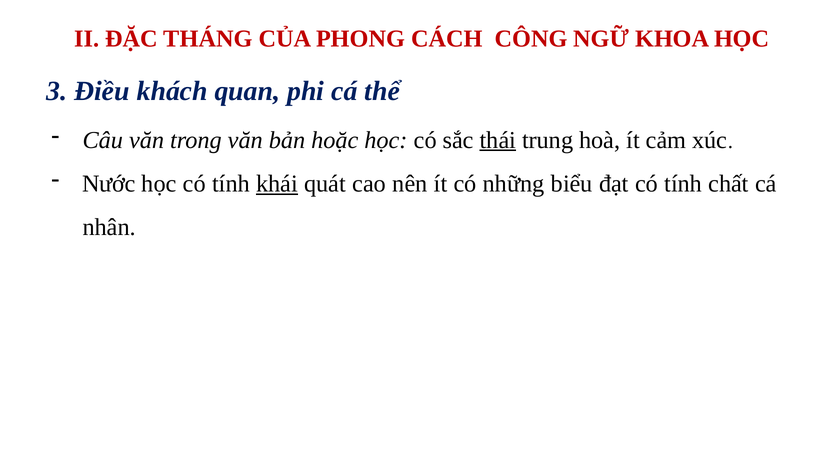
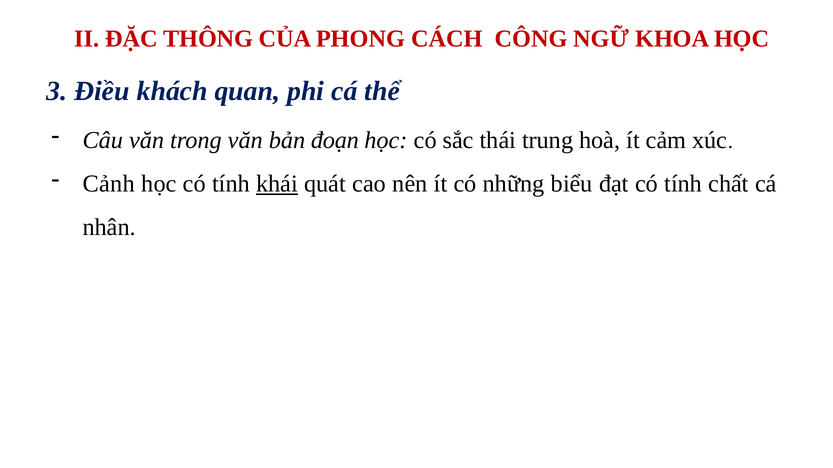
THÁNG: THÁNG -> THÔNG
hoặc: hoặc -> đoạn
thái underline: present -> none
Nước: Nước -> Cảnh
